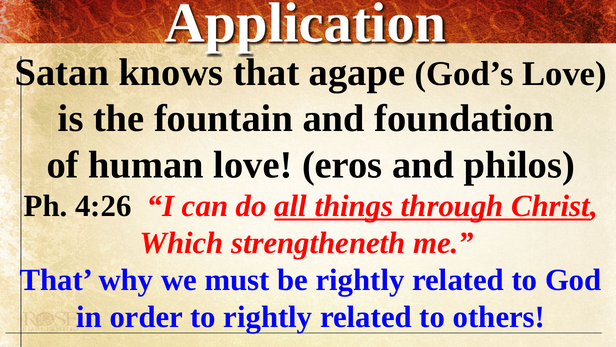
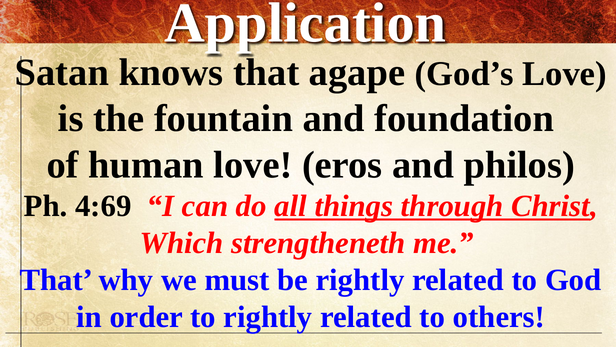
4:26: 4:26 -> 4:69
